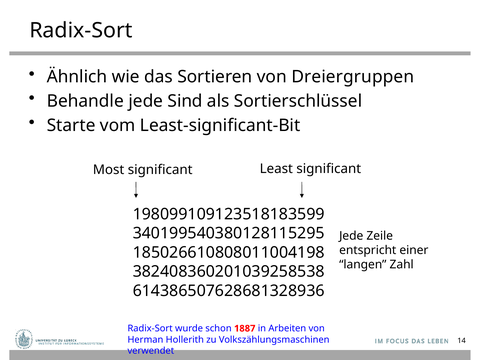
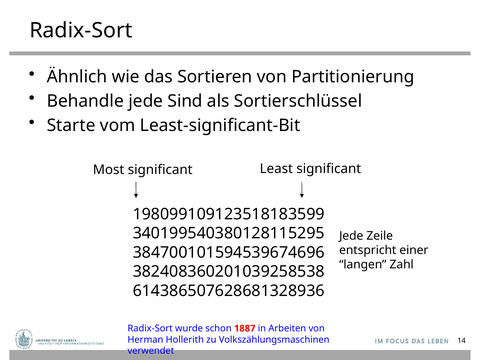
Dreiergruppen: Dreiergruppen -> Partitionierung
185026610808011004198: 185026610808011004198 -> 384700101594539674696
